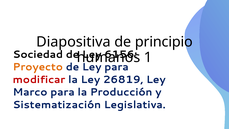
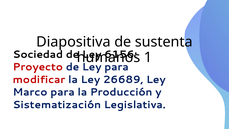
principio: principio -> sustenta
Proyecto colour: orange -> red
26819: 26819 -> 26689
